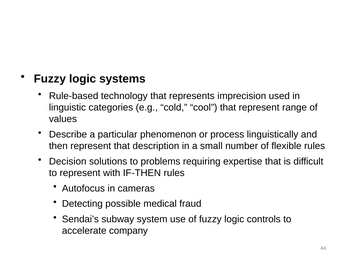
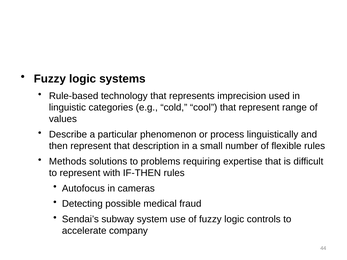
Decision: Decision -> Methods
